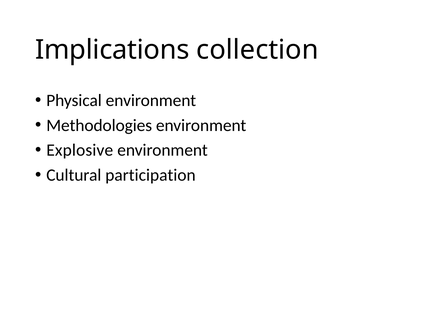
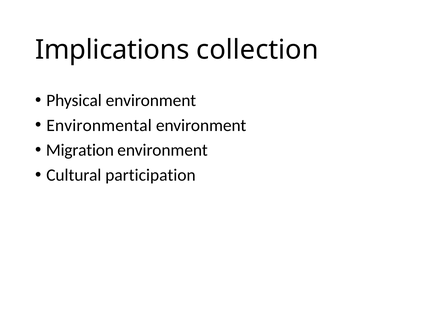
Methodologies: Methodologies -> Environmental
Explosive: Explosive -> Migration
